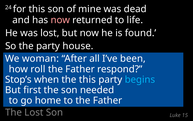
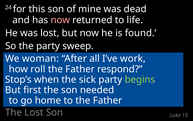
house: house -> sweep
been: been -> work
the this: this -> sick
begins colour: light blue -> light green
